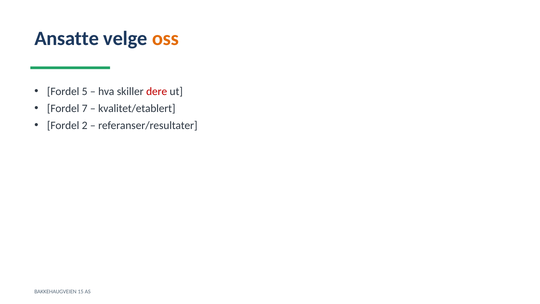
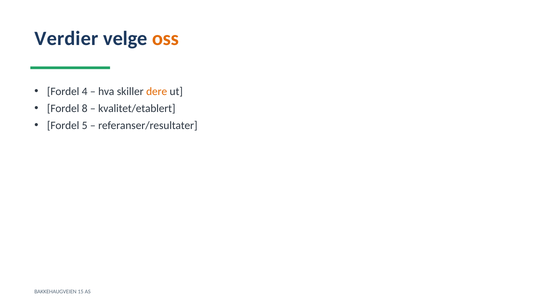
Ansatte: Ansatte -> Verdier
5: 5 -> 4
dere colour: red -> orange
7: 7 -> 8
2: 2 -> 5
